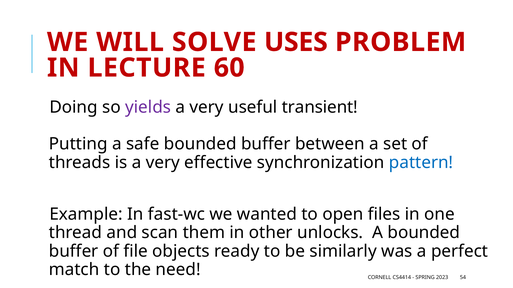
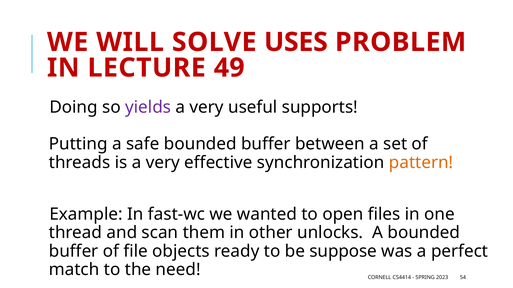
60: 60 -> 49
transient: transient -> supports
pattern colour: blue -> orange
similarly: similarly -> suppose
